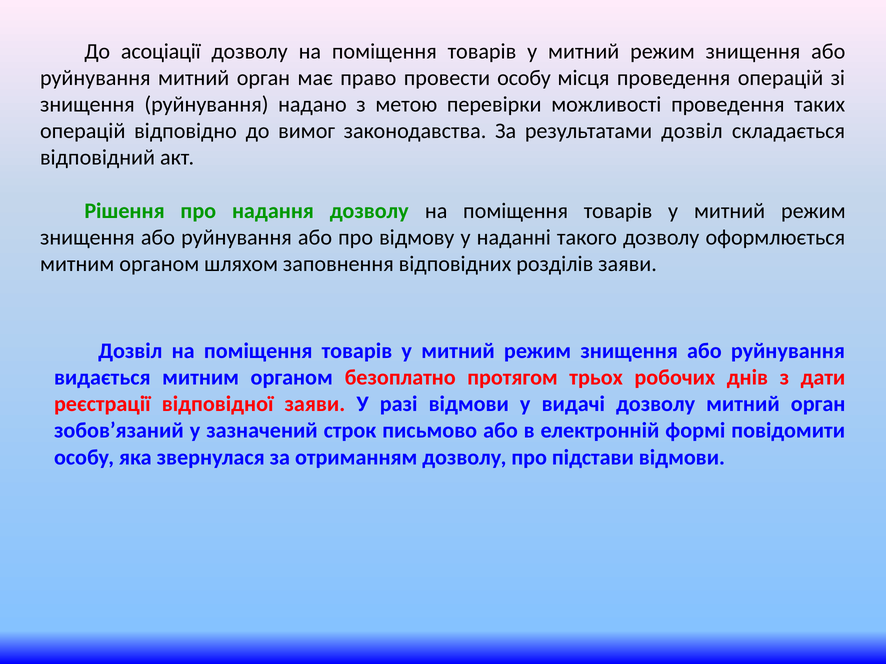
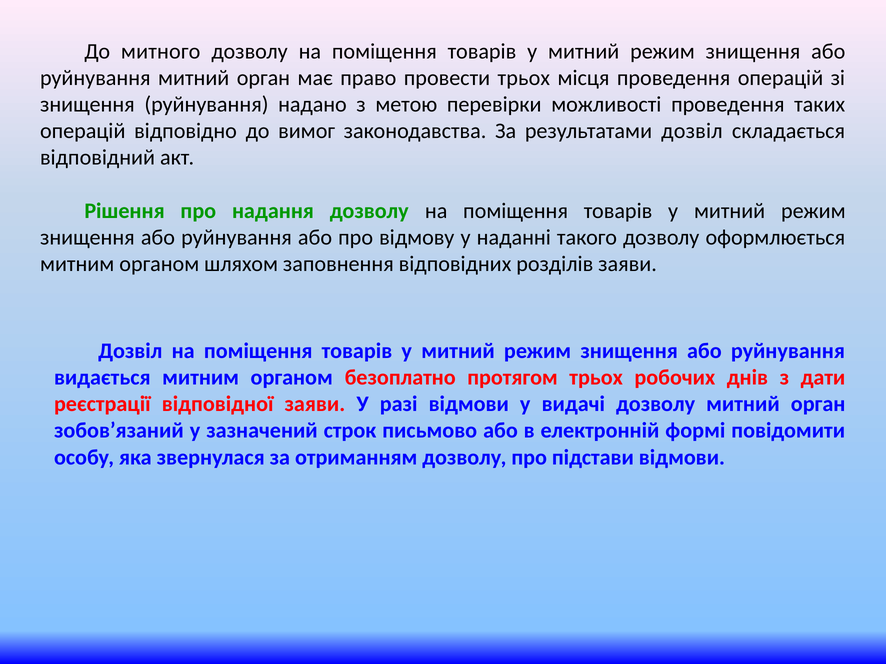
асоціації: асоціації -> митного
провести особу: особу -> трьох
